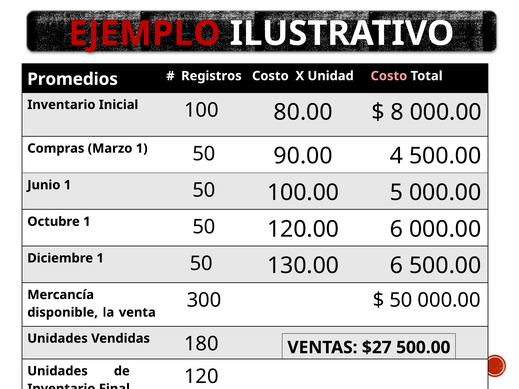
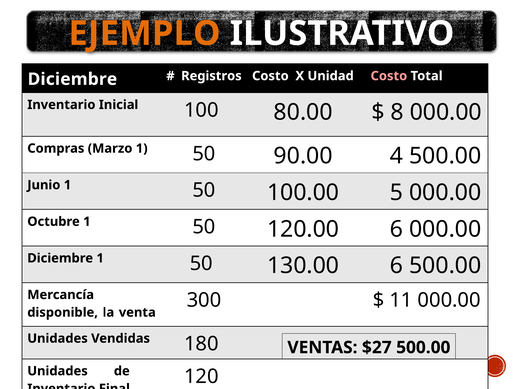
EJEMPLO colour: red -> orange
Promedios at (73, 79): Promedios -> Diciembre
50 at (401, 300): 50 -> 11
